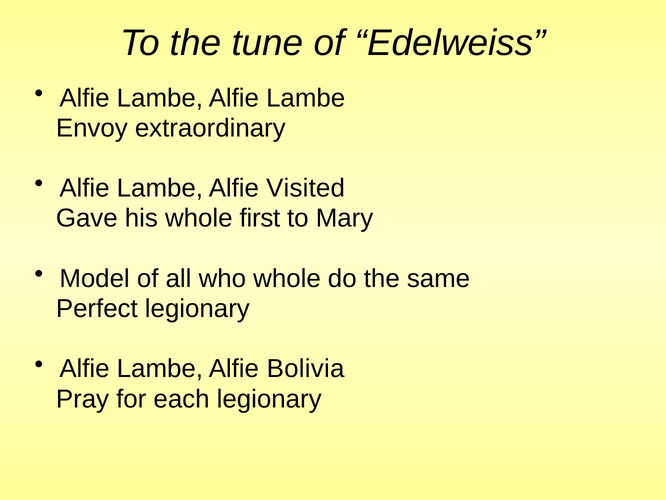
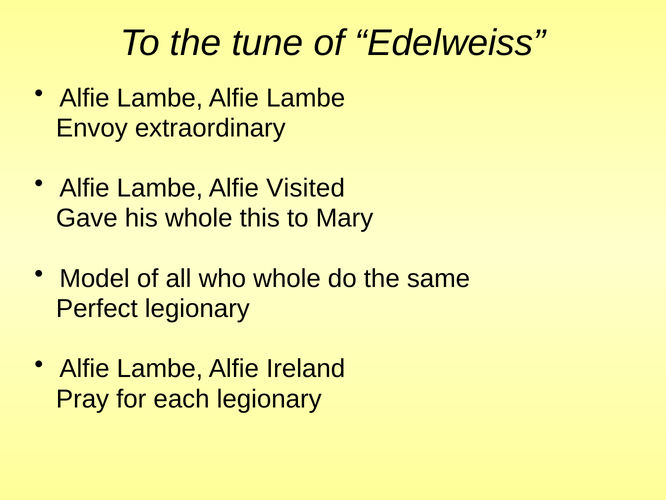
first: first -> this
Bolivia: Bolivia -> Ireland
